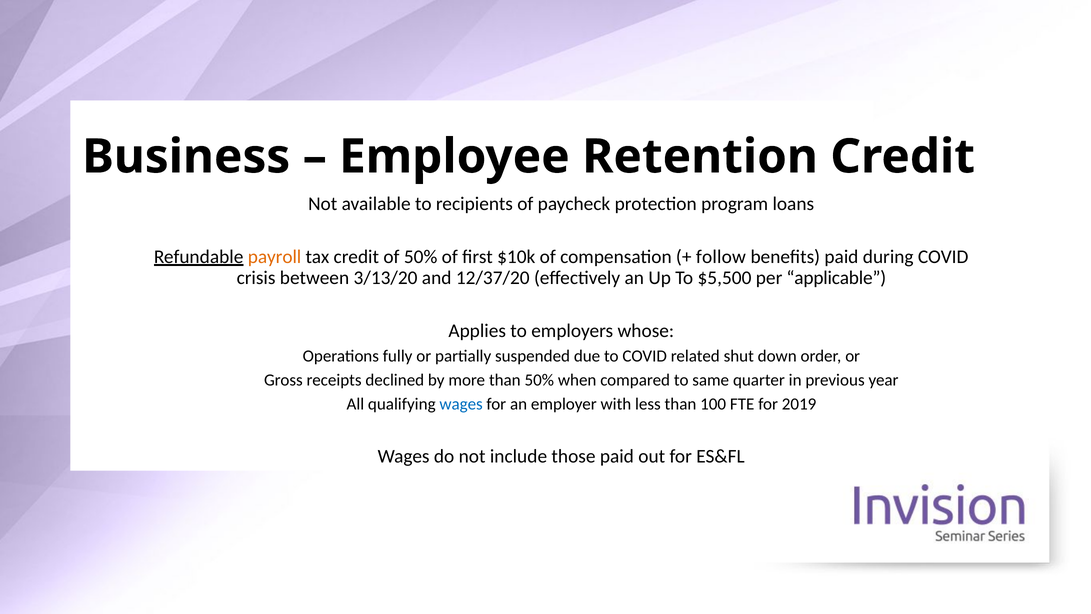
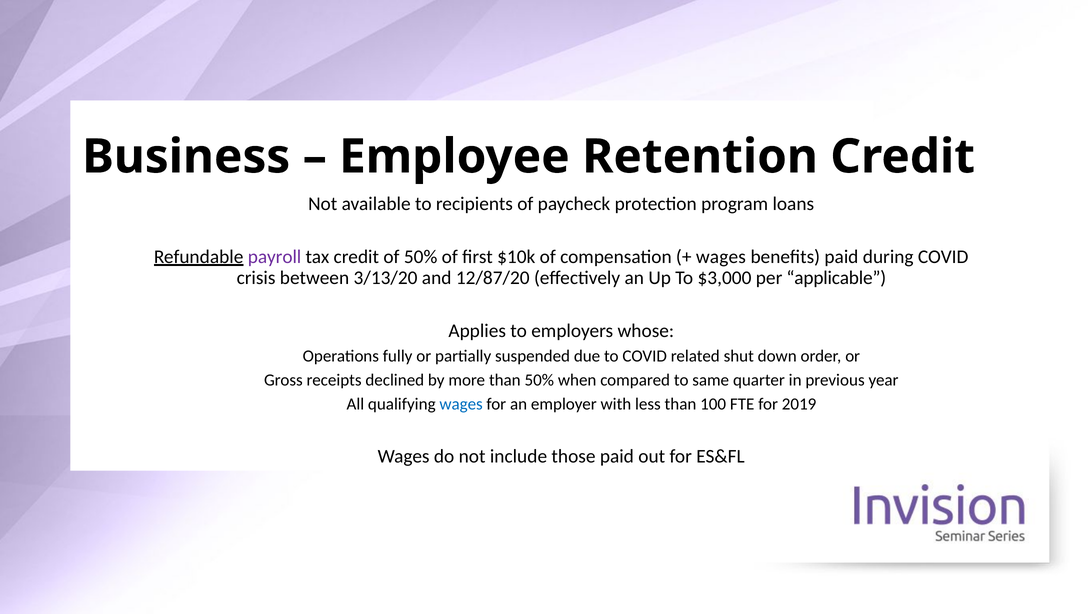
payroll colour: orange -> purple
follow at (721, 257): follow -> wages
12/37/20: 12/37/20 -> 12/87/20
$5,500: $5,500 -> $3,000
